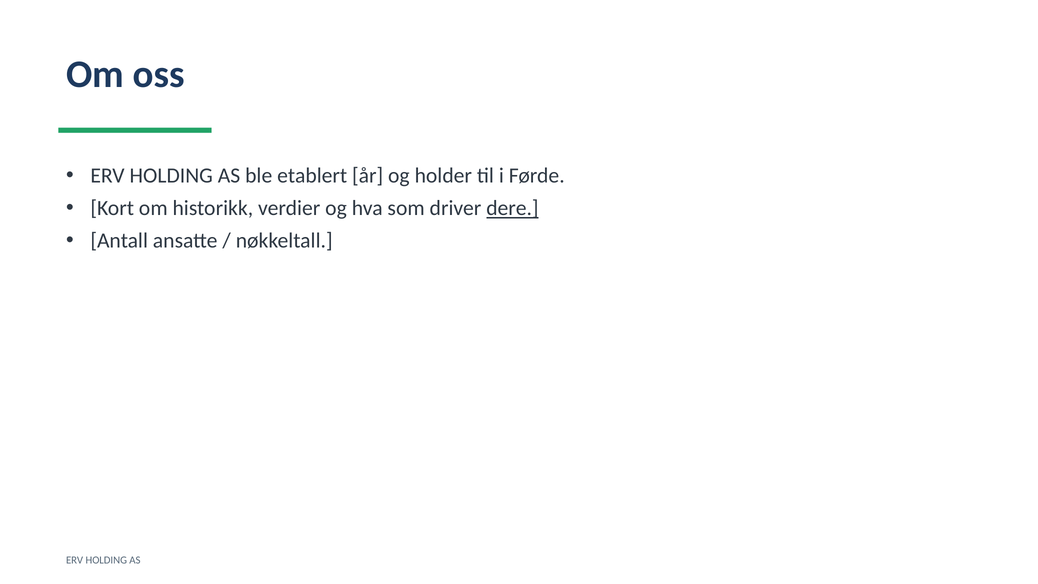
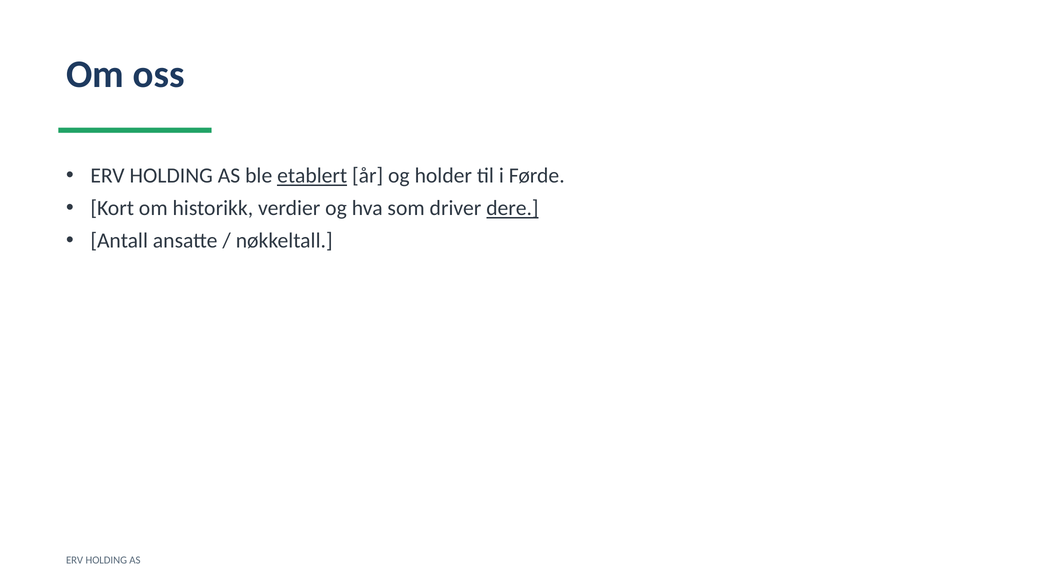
etablert underline: none -> present
